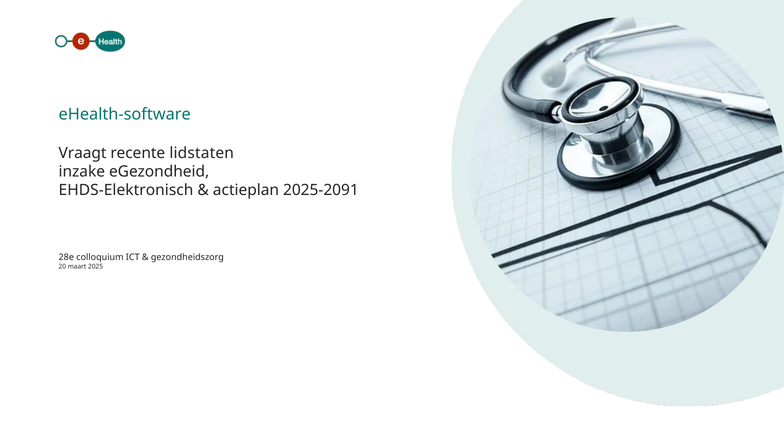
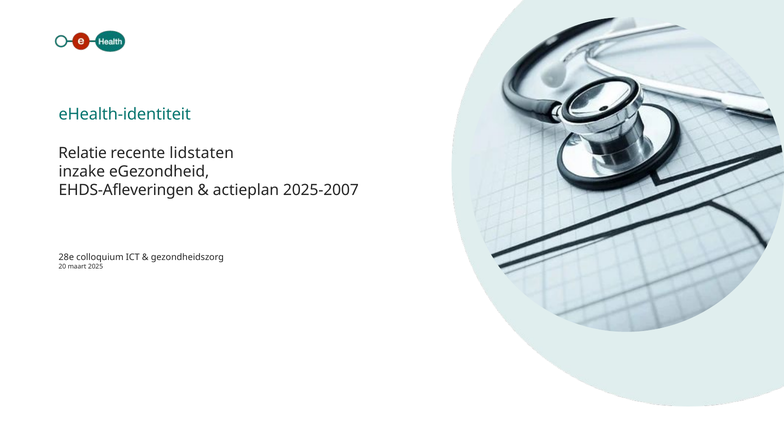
eHealth-software: eHealth-software -> eHealth-identiteit
Vraagt: Vraagt -> Relatie
EHDS-Elektronisch: EHDS-Elektronisch -> EHDS-Afleveringen
2025-2091: 2025-2091 -> 2025-2007
